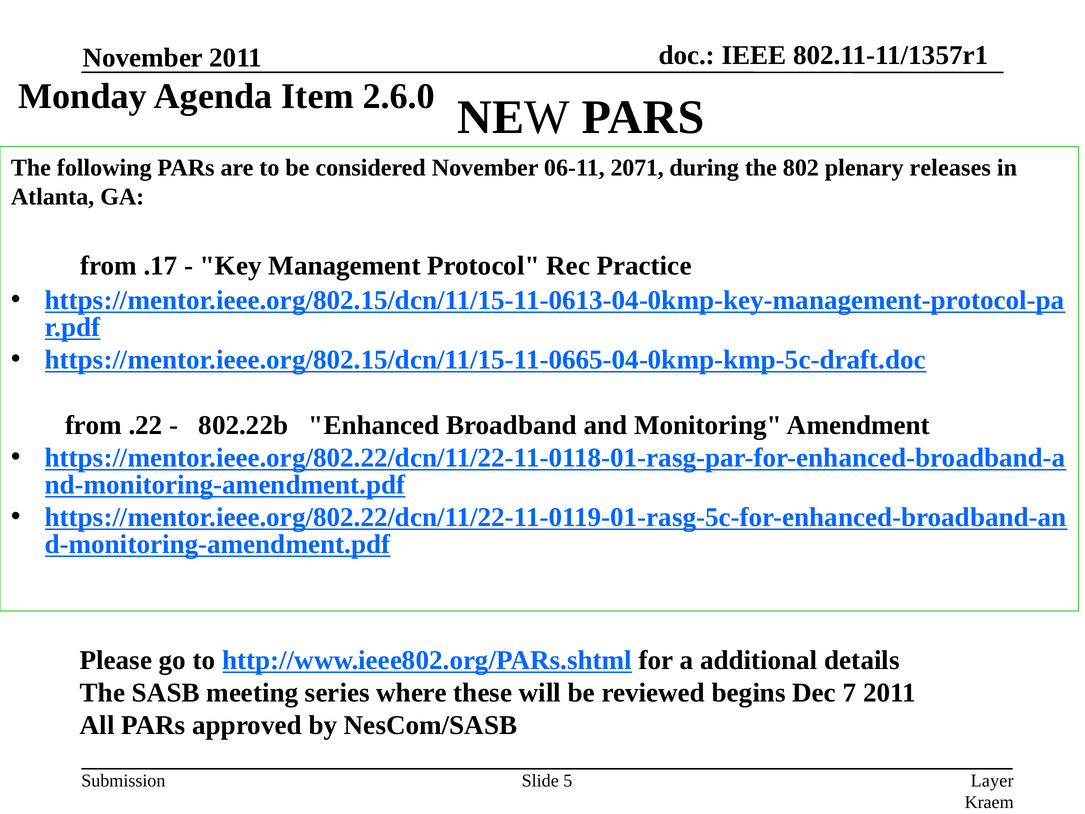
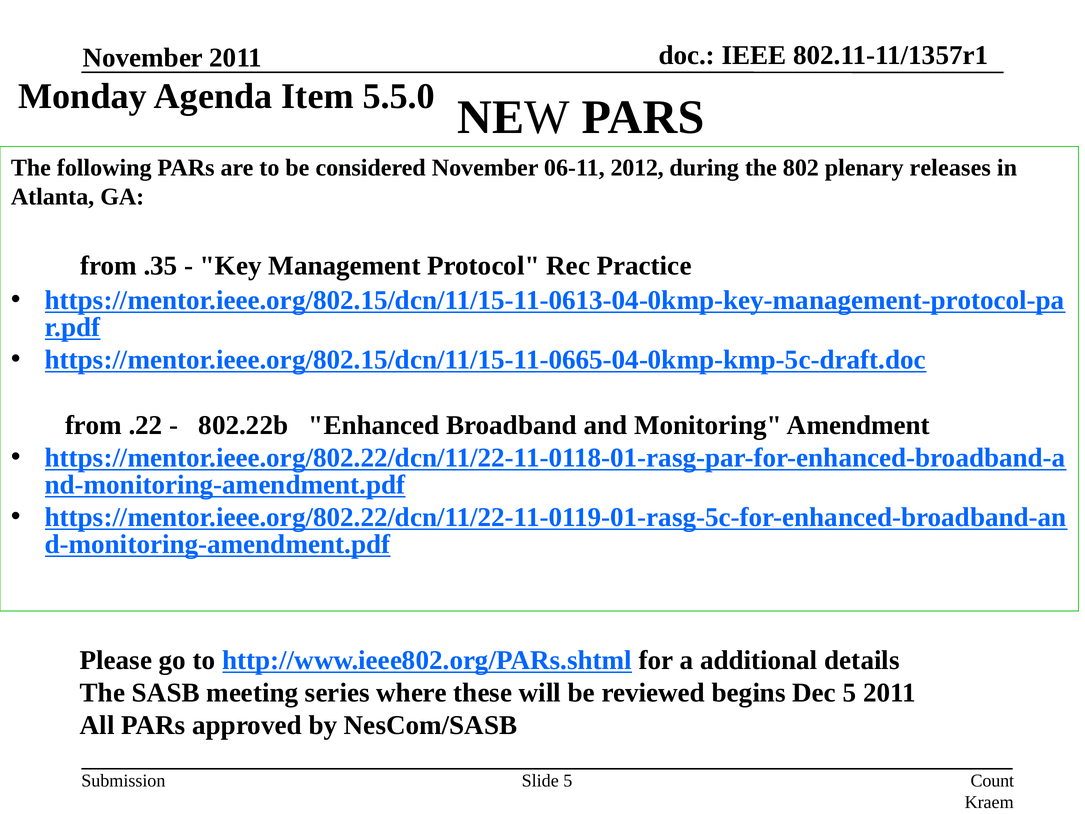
2.6.0: 2.6.0 -> 5.5.0
2071: 2071 -> 2012
.17: .17 -> .35
Dec 7: 7 -> 5
Layer: Layer -> Count
